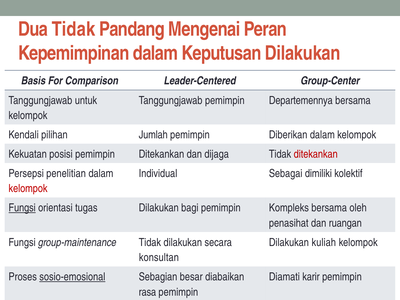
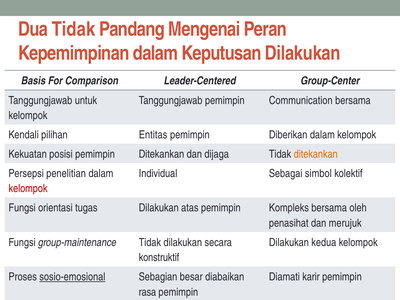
Departemennya: Departemennya -> Communication
Jumlah: Jumlah -> Entitas
ditekankan at (316, 154) colour: red -> orange
dimiliki: dimiliki -> simbol
Fungsi at (22, 208) underline: present -> none
bagi: bagi -> atas
ruangan: ruangan -> merujuk
kuliah: kuliah -> kedua
konsultan: konsultan -> konstruktif
